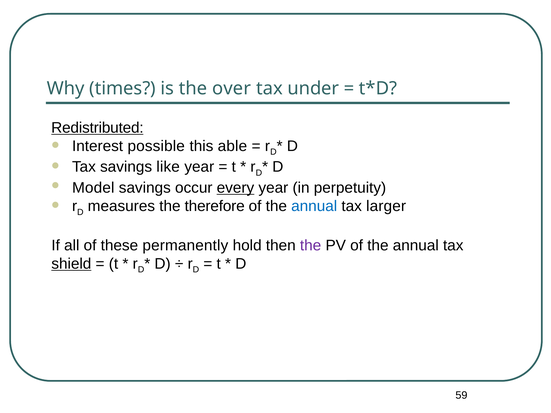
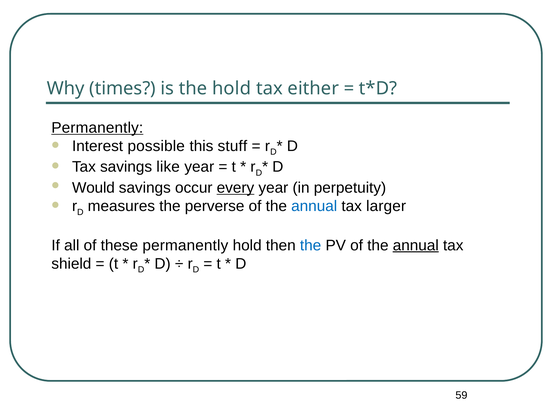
the over: over -> hold
under: under -> either
Redistributed at (97, 128): Redistributed -> Permanently
able: able -> stuff
Model: Model -> Would
therefore: therefore -> perverse
the at (311, 246) colour: purple -> blue
annual at (416, 246) underline: none -> present
shield underline: present -> none
